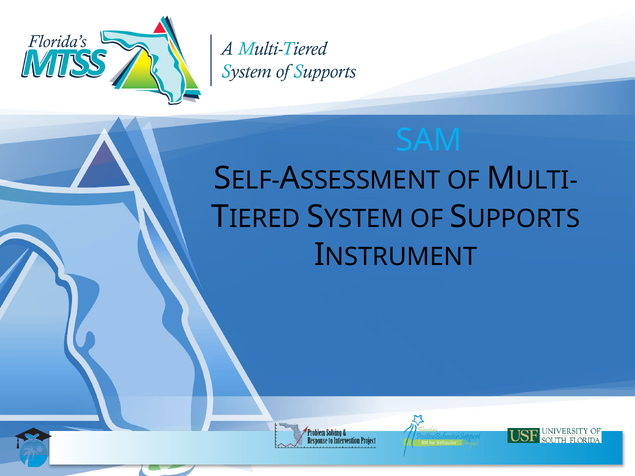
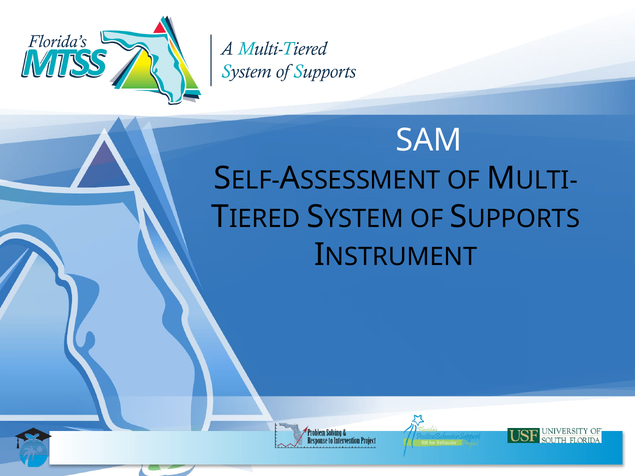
SAM colour: light blue -> white
